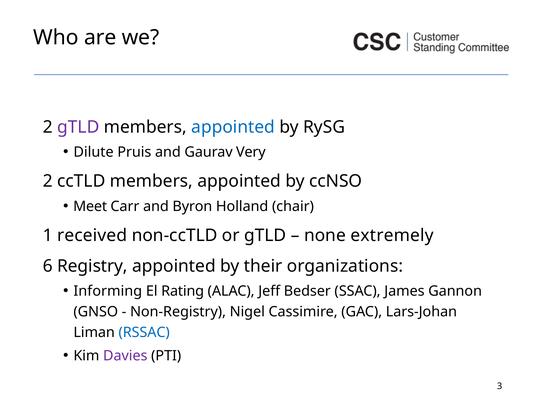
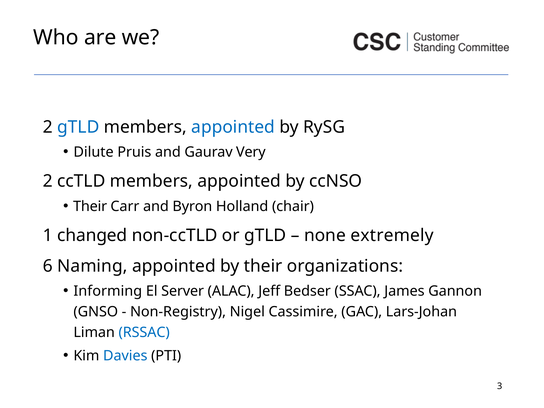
gTLD at (78, 127) colour: purple -> blue
Meet at (90, 206): Meet -> Their
received: received -> changed
Registry: Registry -> Naming
Rating: Rating -> Server
Davies colour: purple -> blue
